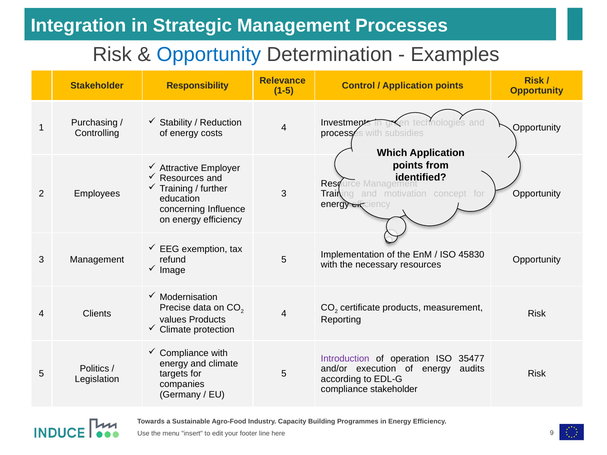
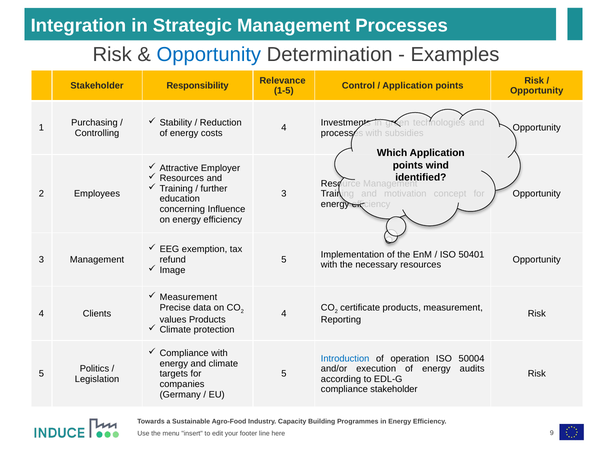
from: from -> wind
45830: 45830 -> 50401
Modernisation at (189, 298): Modernisation -> Measurement
Introduction colour: purple -> blue
35477: 35477 -> 50004
